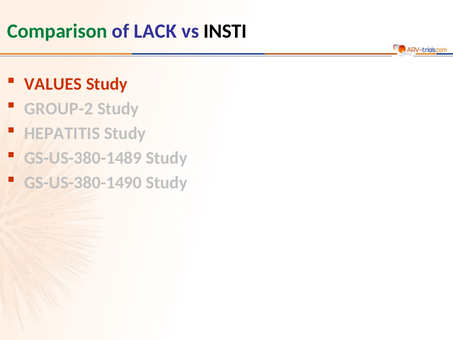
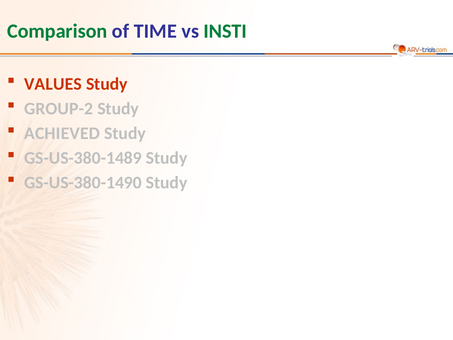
LACK: LACK -> TIME
INSTI colour: black -> green
HEPATITIS: HEPATITIS -> ACHIEVED
